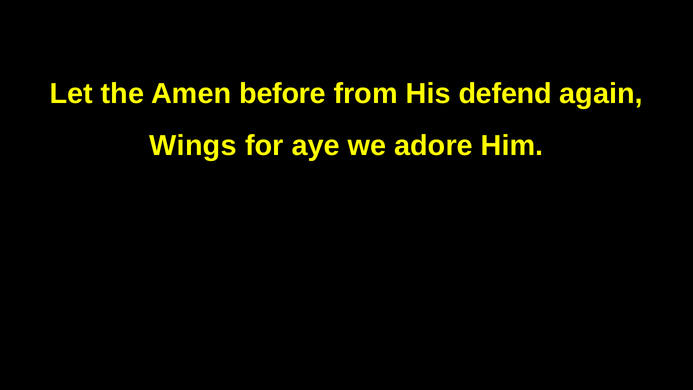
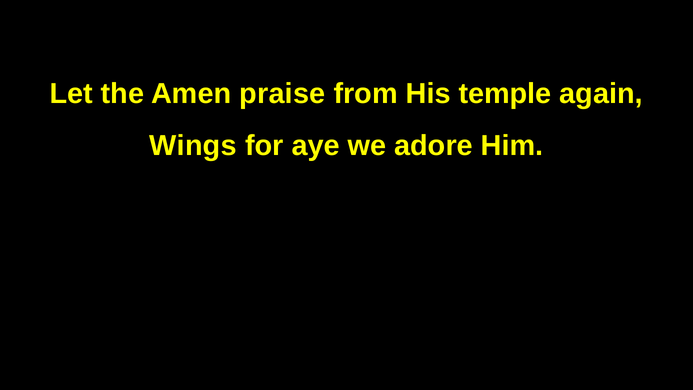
before: before -> praise
defend: defend -> temple
